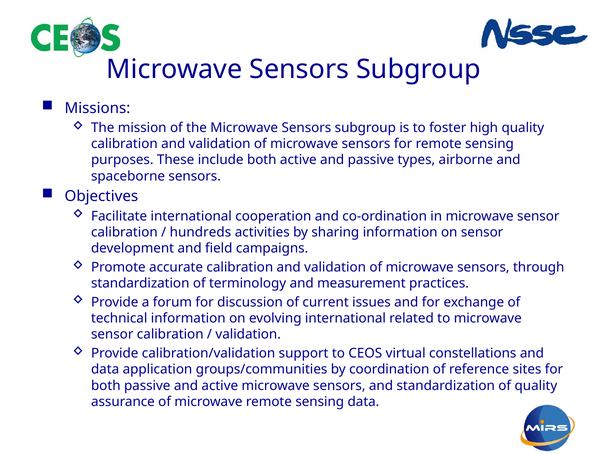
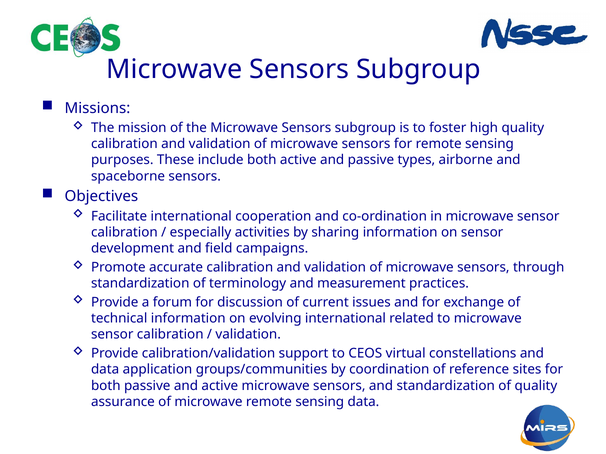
hundreds: hundreds -> especially
